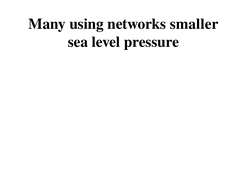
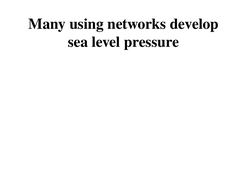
smaller: smaller -> develop
